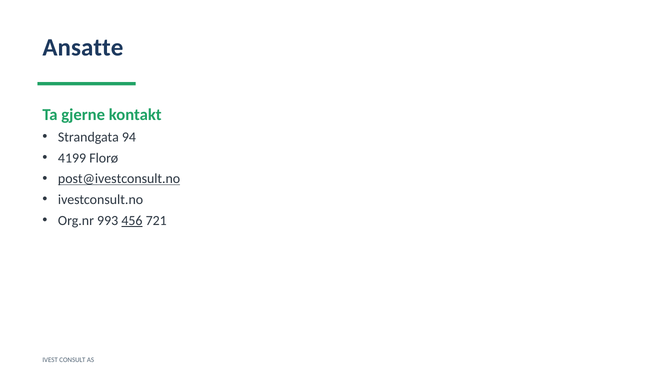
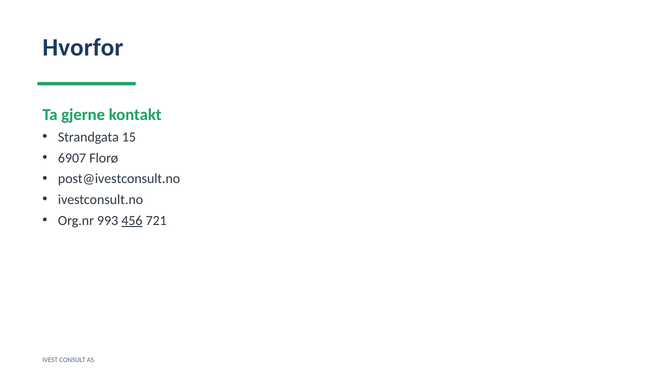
Ansatte: Ansatte -> Hvorfor
94: 94 -> 15
4199: 4199 -> 6907
post@ivestconsult.no underline: present -> none
